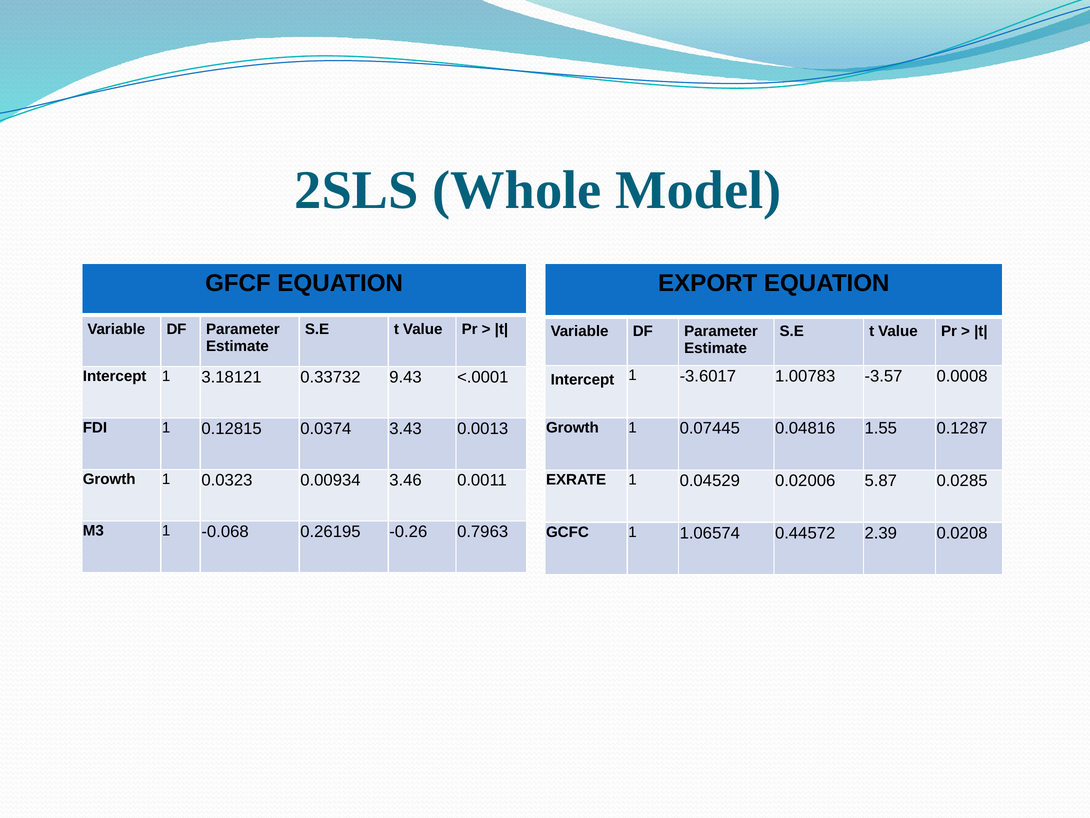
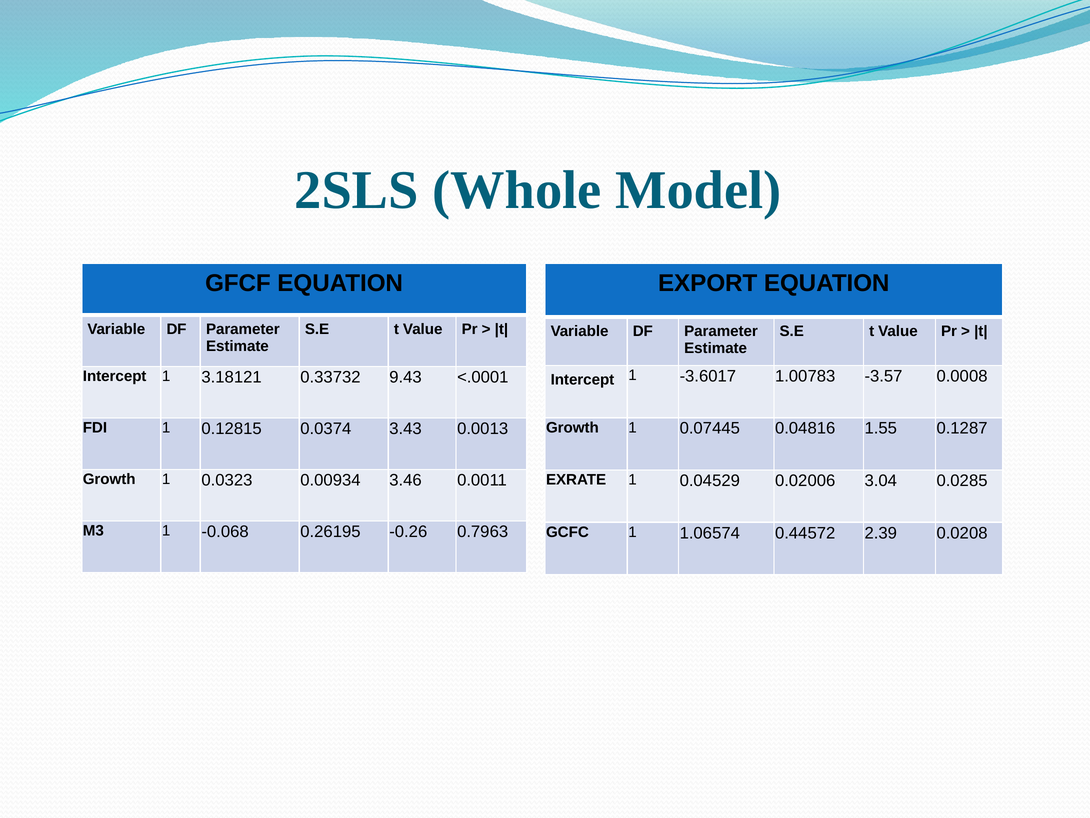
5.87: 5.87 -> 3.04
